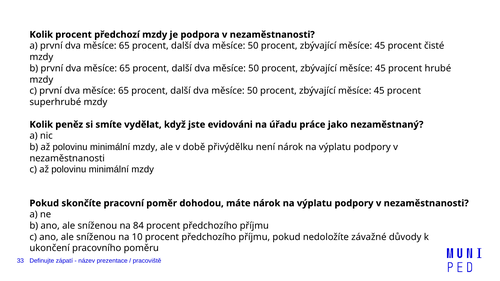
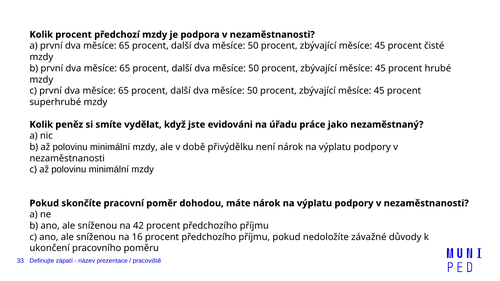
84: 84 -> 42
10: 10 -> 16
